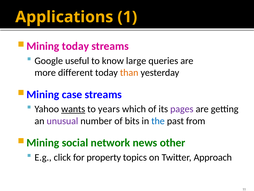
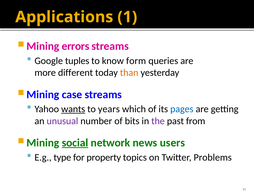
today at (75, 46): today -> errors
useful: useful -> tuples
large: large -> form
pages colour: purple -> blue
the colour: blue -> purple
social underline: none -> present
other: other -> users
click: click -> type
Approach: Approach -> Problems
